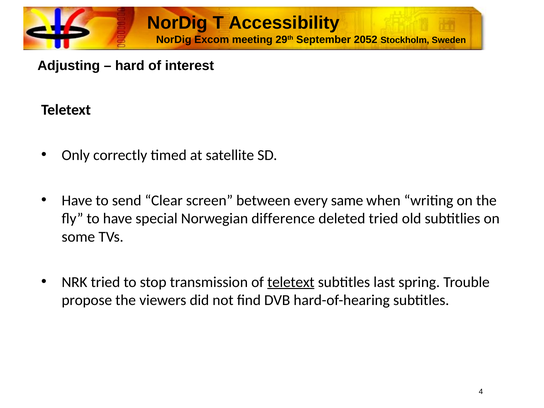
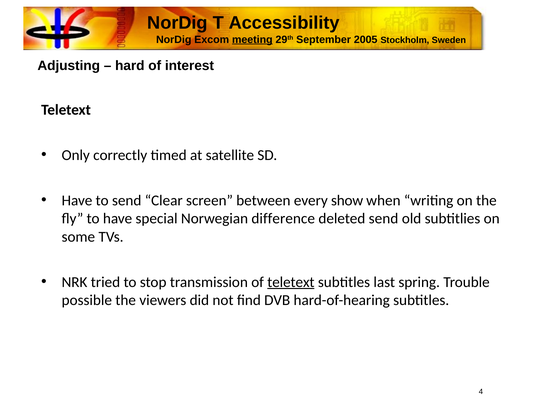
meeting underline: none -> present
2052: 2052 -> 2005
same: same -> show
deleted tried: tried -> send
propose: propose -> possible
